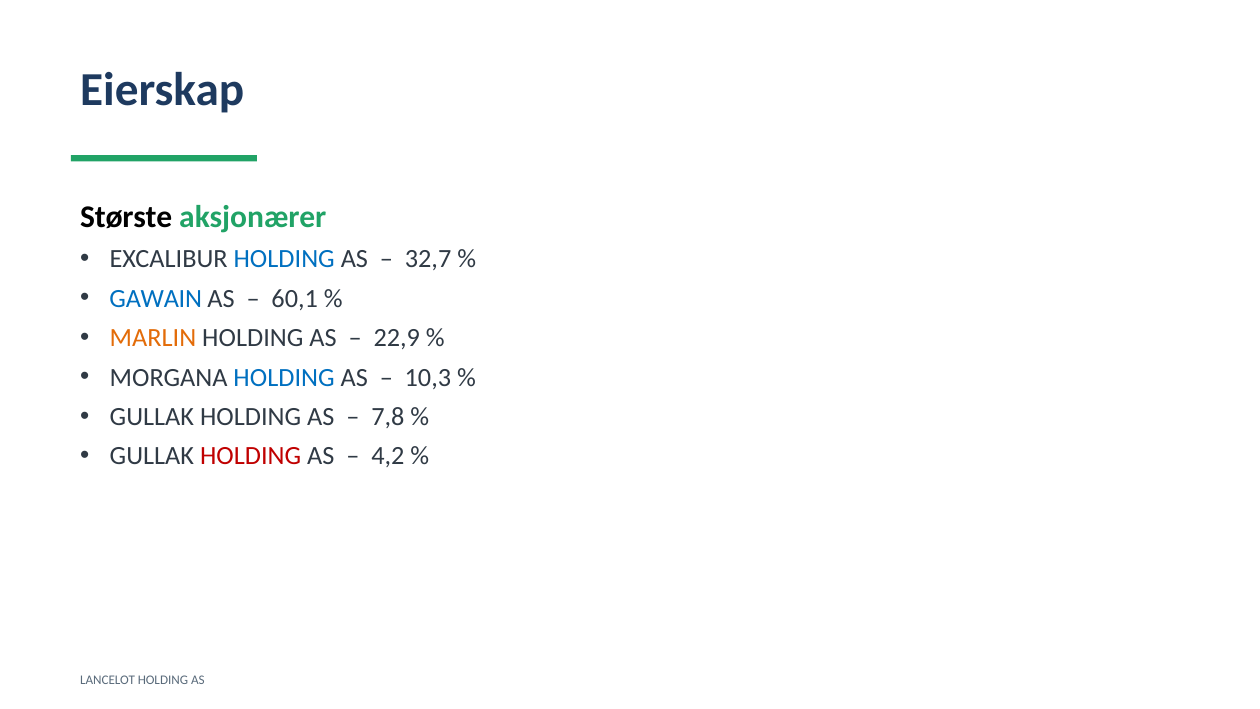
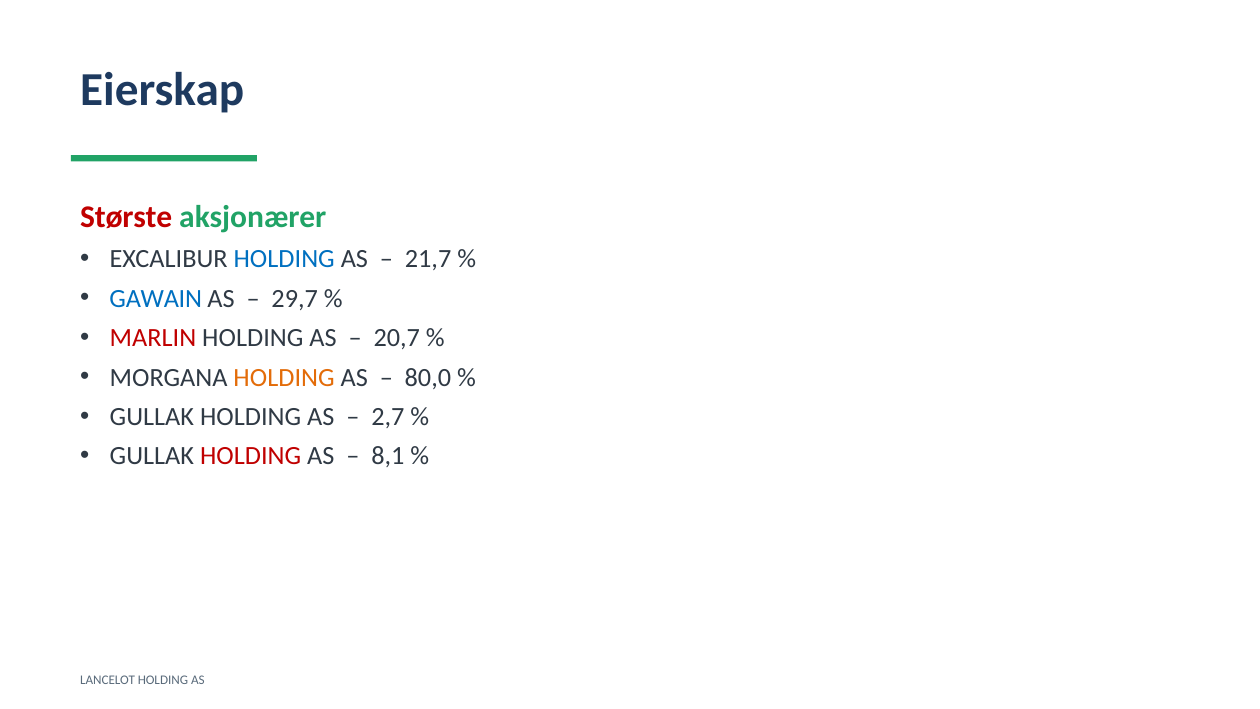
Største colour: black -> red
32,7: 32,7 -> 21,7
60,1: 60,1 -> 29,7
MARLIN colour: orange -> red
22,9: 22,9 -> 20,7
HOLDING at (284, 377) colour: blue -> orange
10,3: 10,3 -> 80,0
7,8: 7,8 -> 2,7
4,2: 4,2 -> 8,1
